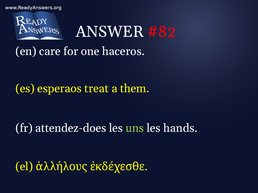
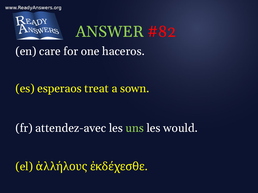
ANSWER colour: white -> light green
them: them -> sown
attendez-does: attendez-does -> attendez-avec
hands: hands -> would
